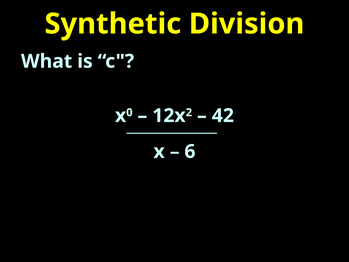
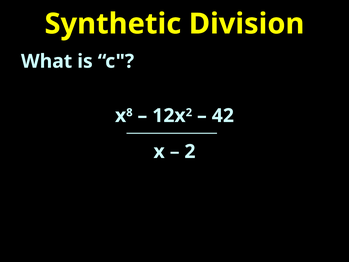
0: 0 -> 8
6 at (190, 151): 6 -> 2
